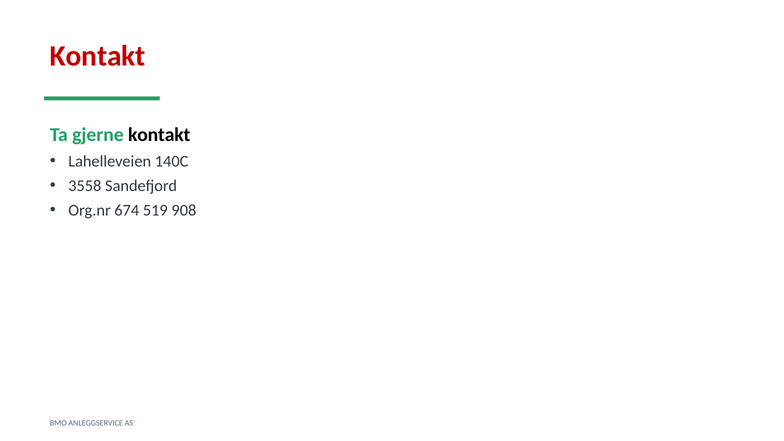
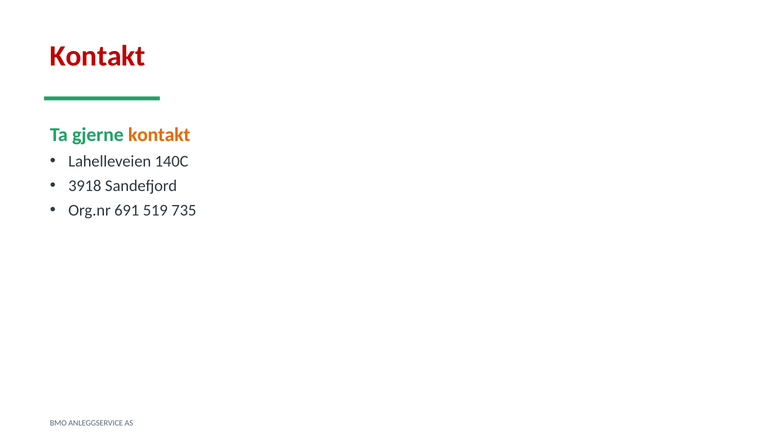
kontakt at (159, 135) colour: black -> orange
3558: 3558 -> 3918
674: 674 -> 691
908: 908 -> 735
